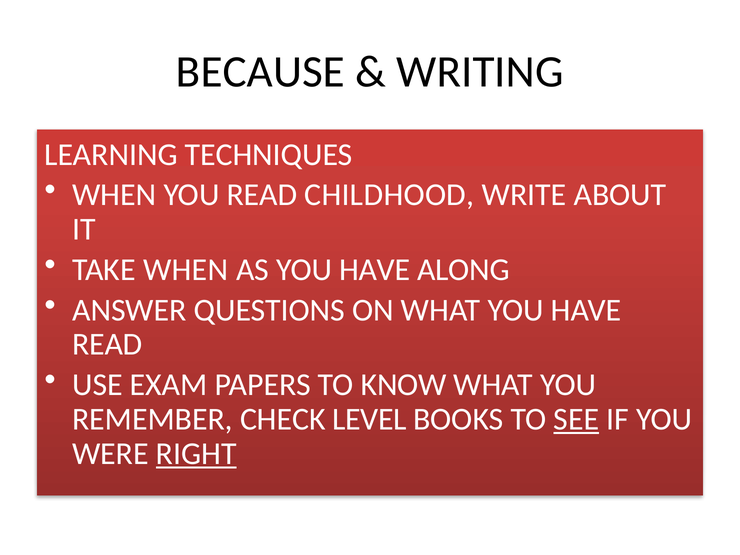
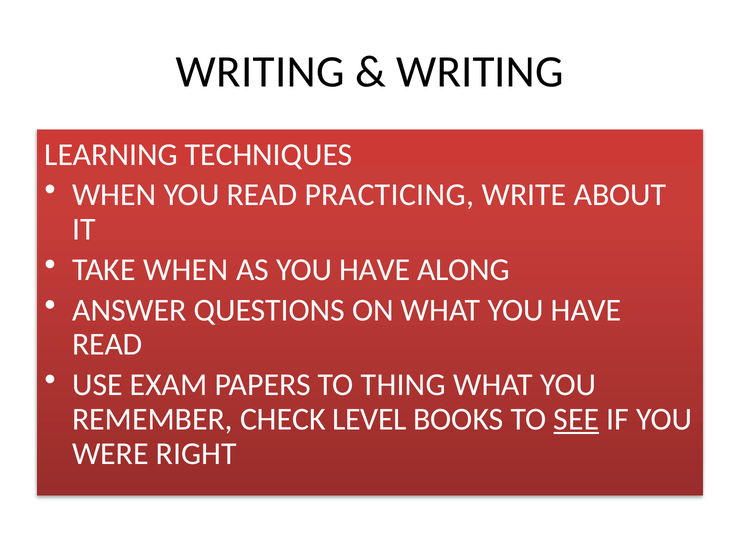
BECAUSE at (260, 72): BECAUSE -> WRITING
CHILDHOOD: CHILDHOOD -> PRACTICING
KNOW: KNOW -> THING
RIGHT underline: present -> none
